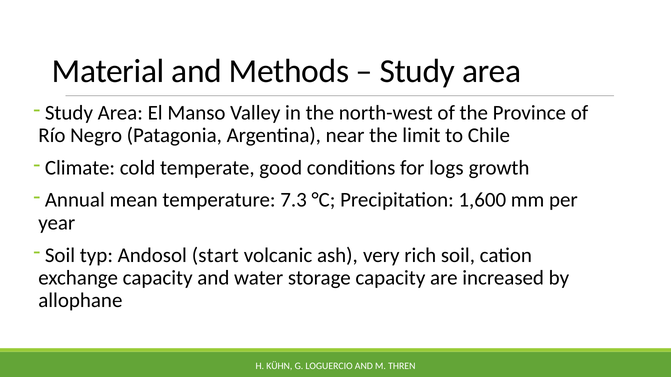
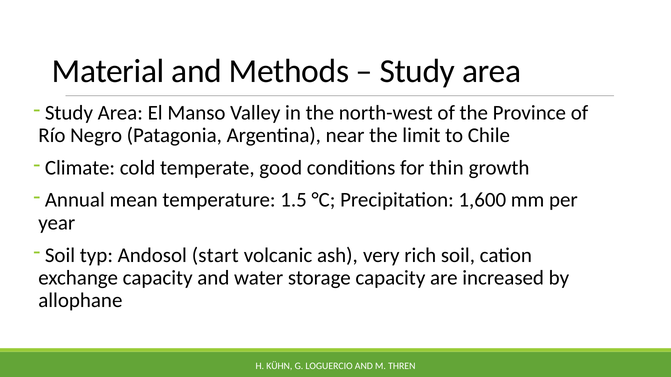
logs: logs -> thin
7.3: 7.3 -> 1.5
